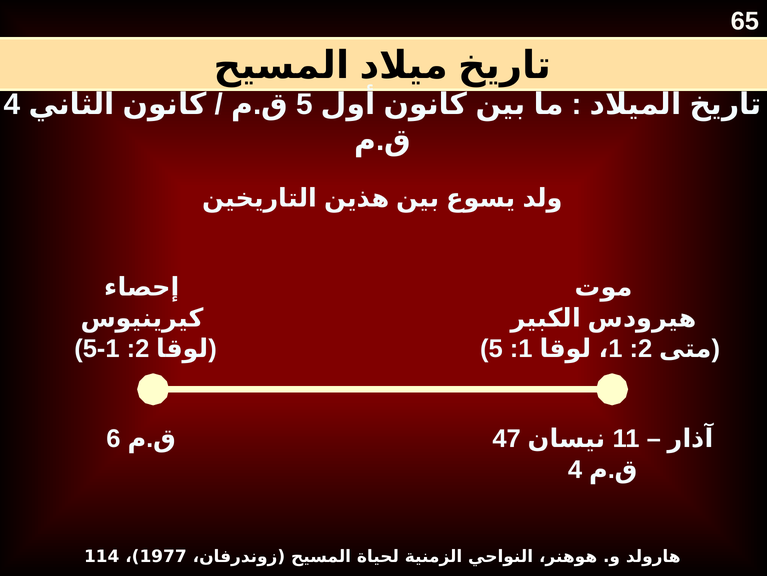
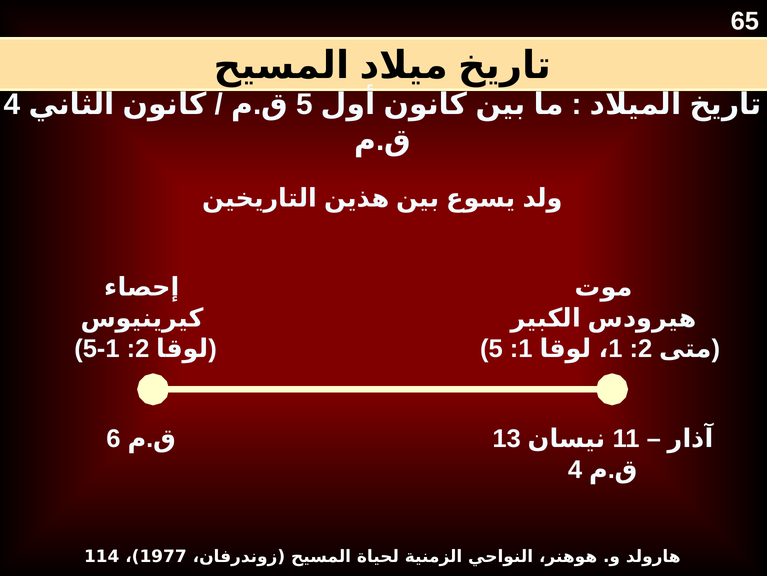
47: 47 -> 13
